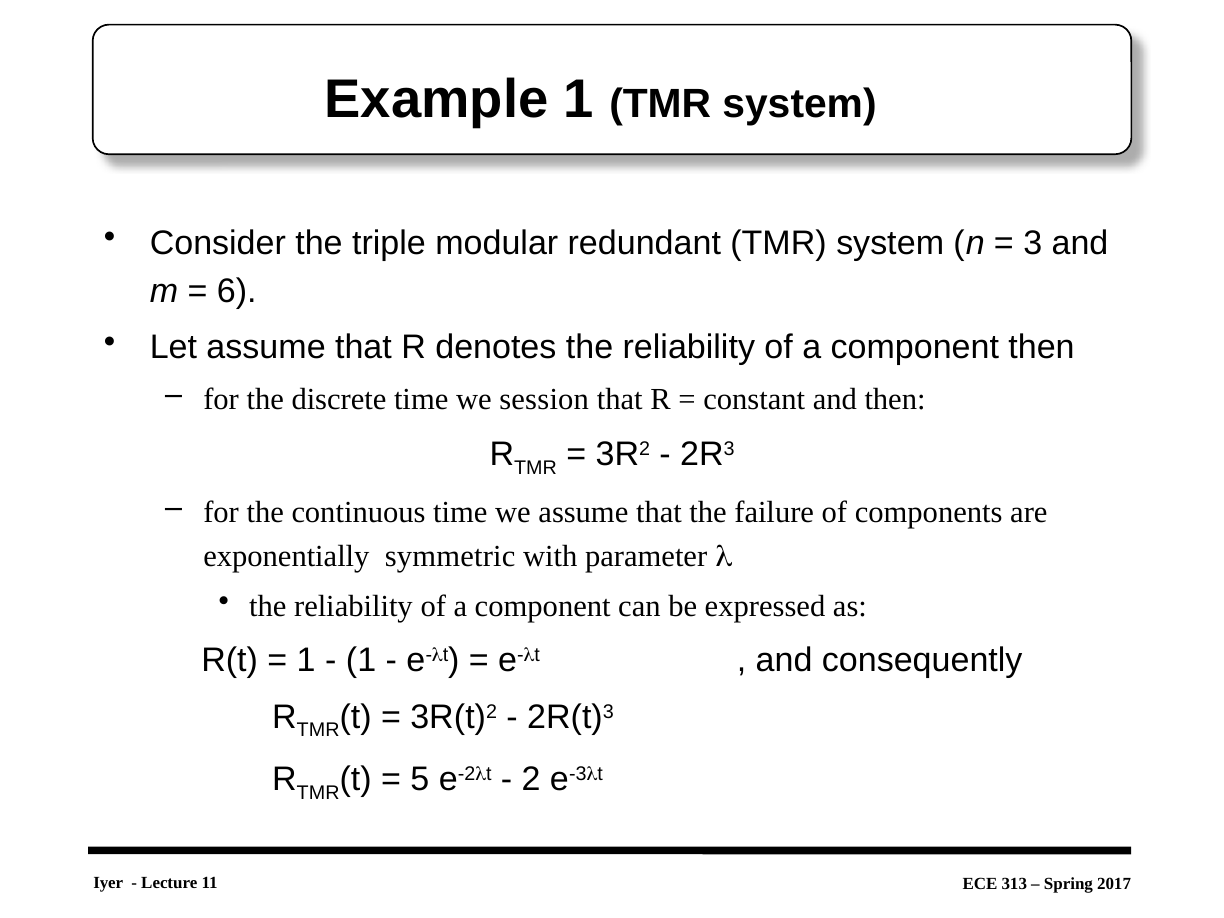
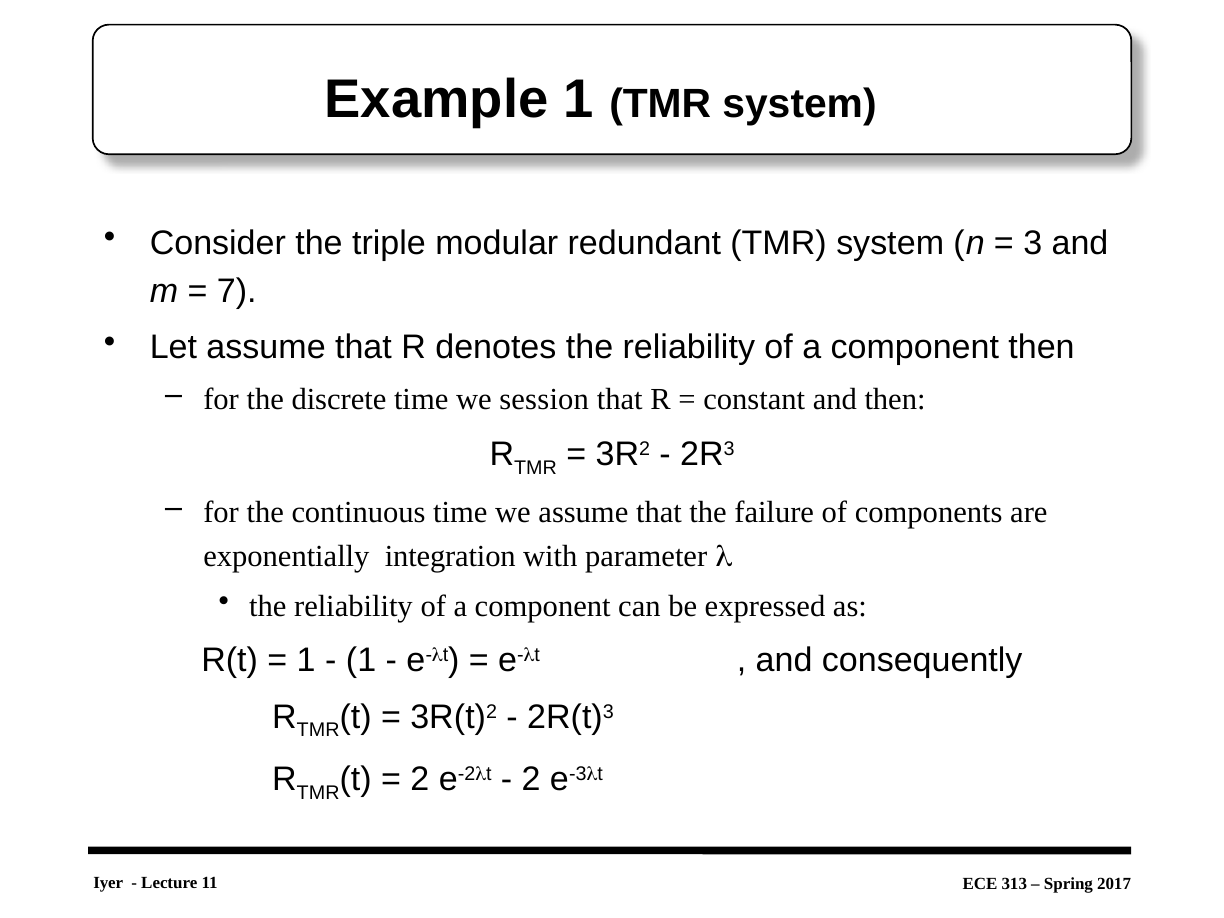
6: 6 -> 7
symmetric: symmetric -> integration
5 at (420, 780): 5 -> 2
